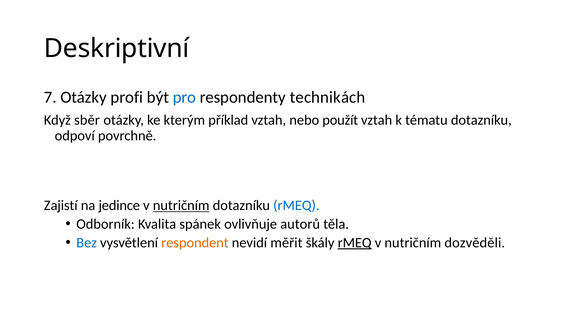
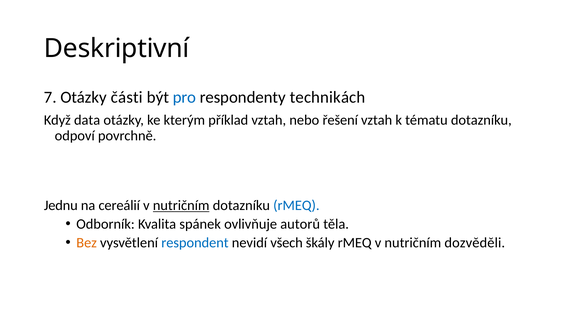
profi: profi -> části
sběr: sběr -> data
použít: použít -> řešení
Zajistí: Zajistí -> Jednu
jedince: jedince -> cereálií
Bez colour: blue -> orange
respondent colour: orange -> blue
měřit: měřit -> všech
rMEQ at (355, 243) underline: present -> none
